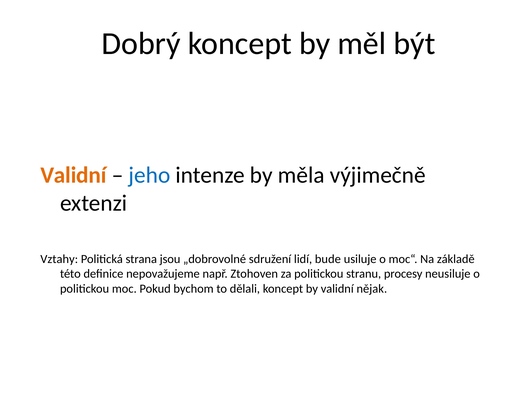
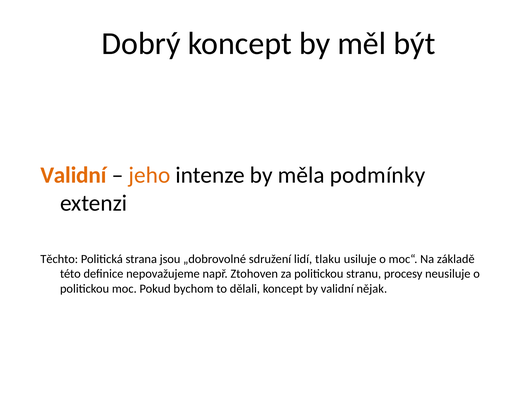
jeho colour: blue -> orange
výjimečně: výjimečně -> podmínky
Vztahy: Vztahy -> Těchto
bude: bude -> tlaku
